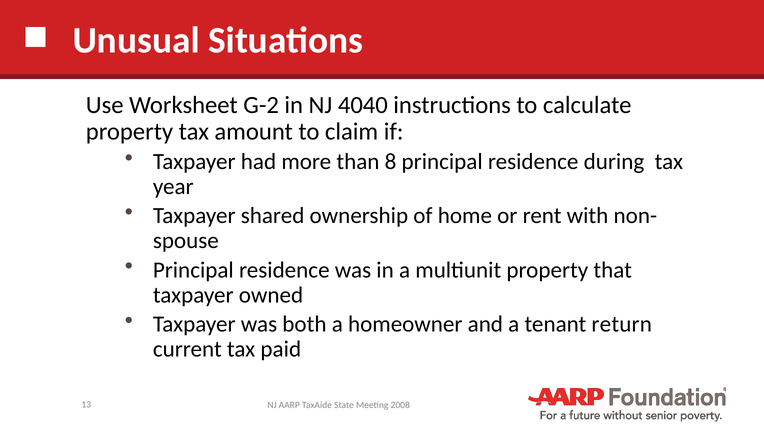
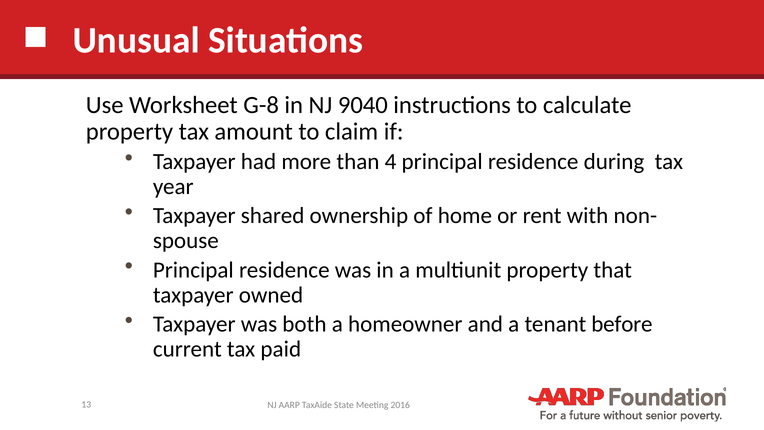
G-2: G-2 -> G-8
4040: 4040 -> 9040
8: 8 -> 4
return: return -> before
2008: 2008 -> 2016
